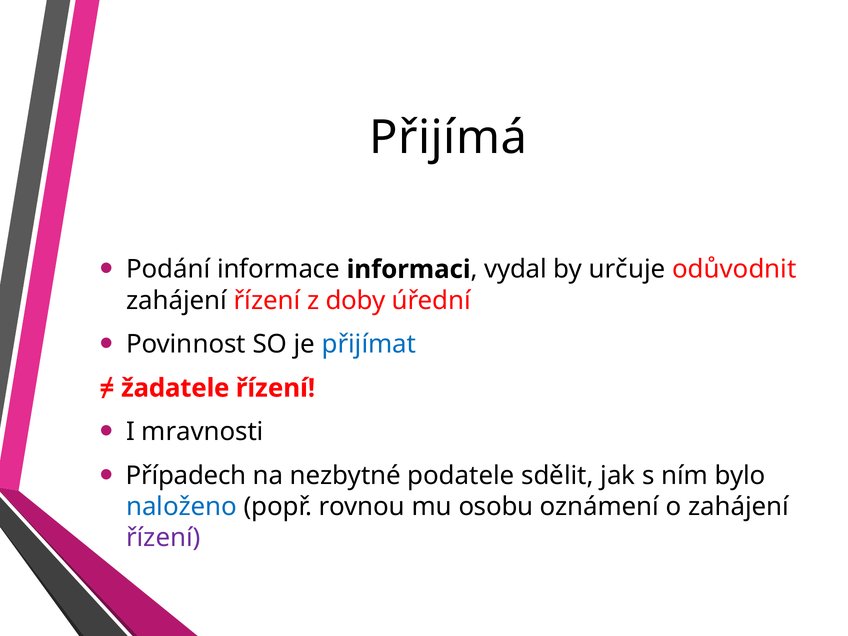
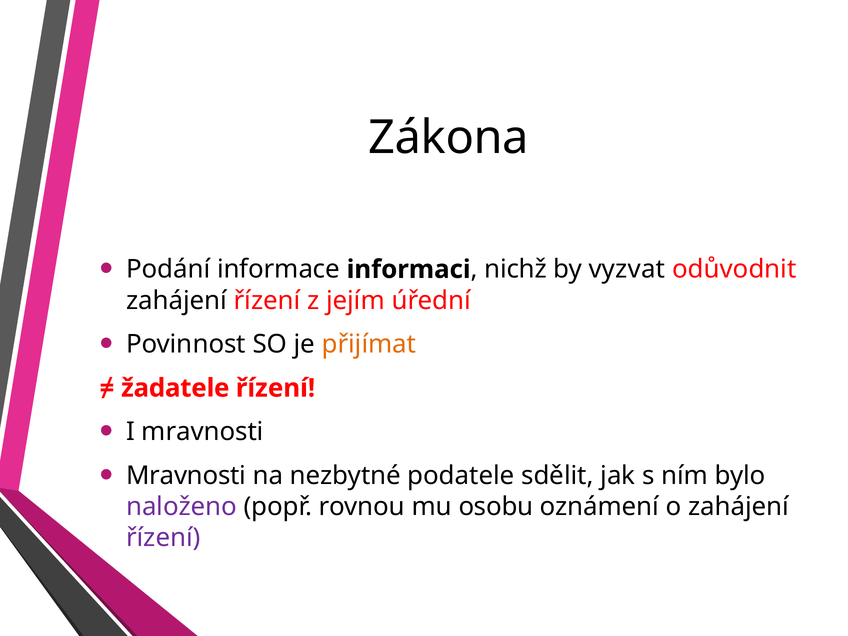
Přijímá: Přijímá -> Zákona
vydal: vydal -> nichž
určuje: určuje -> vyzvat
doby: doby -> jejím
přijímat colour: blue -> orange
Případech at (186, 476): Případech -> Mravnosti
naloženo colour: blue -> purple
